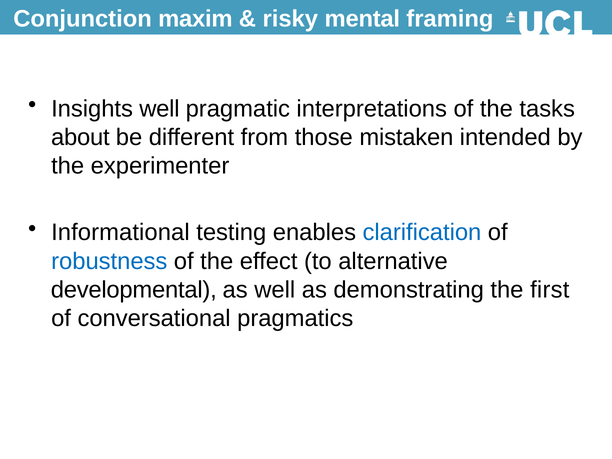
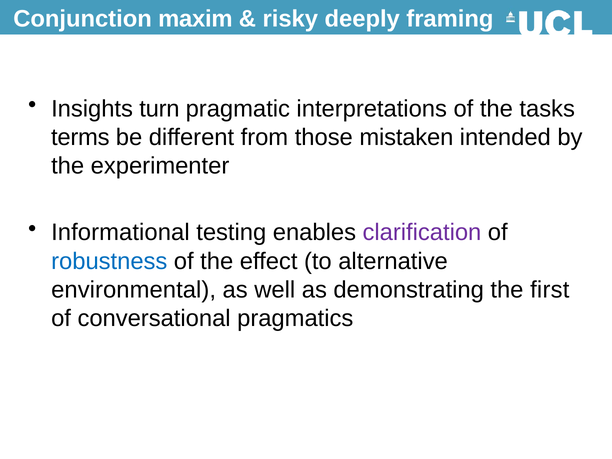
mental: mental -> deeply
Insights well: well -> turn
about: about -> terms
clarification colour: blue -> purple
developmental: developmental -> environmental
